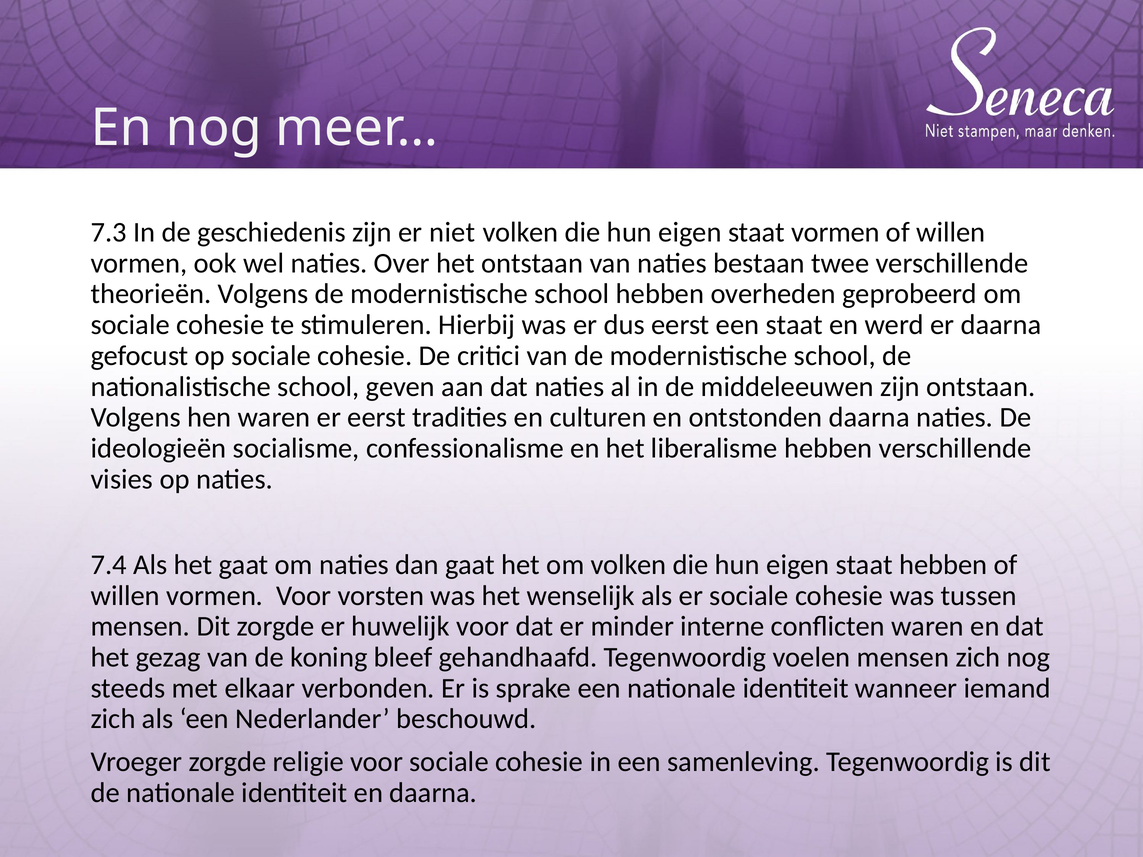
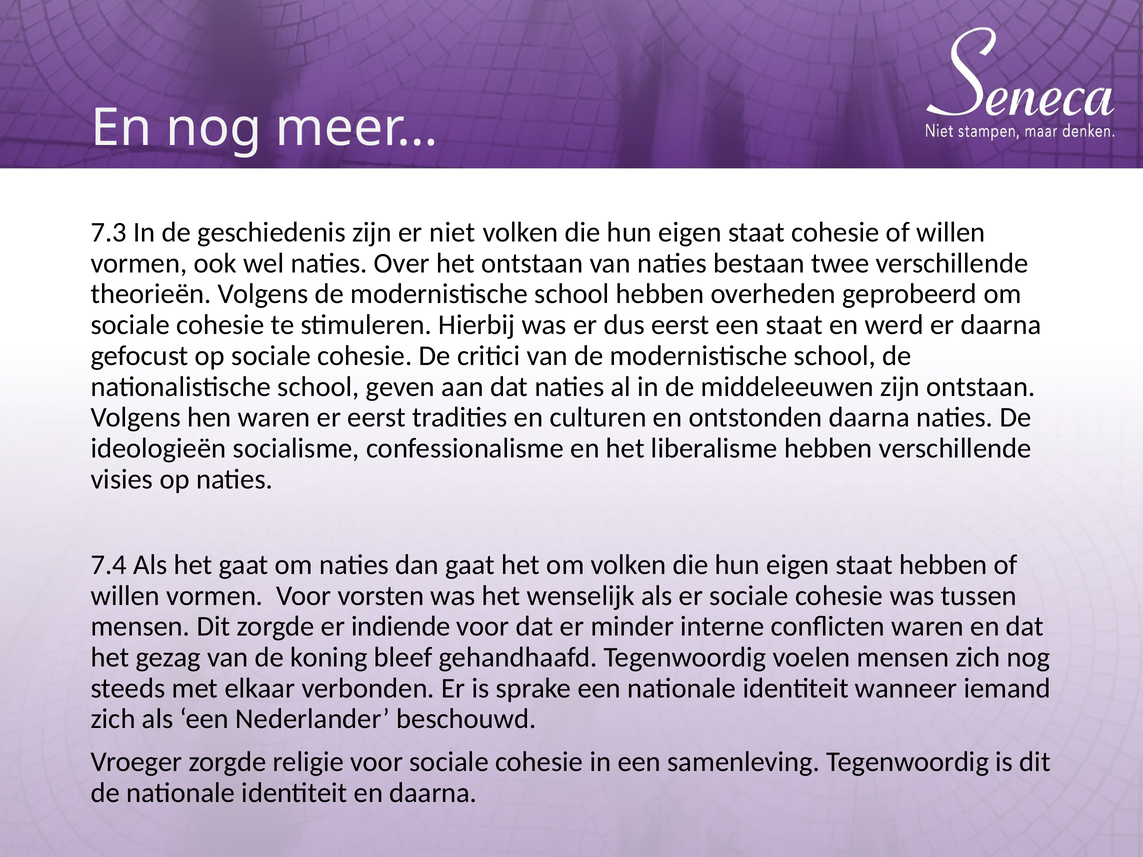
staat vormen: vormen -> cohesie
huwelijk: huwelijk -> indiende
